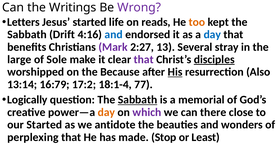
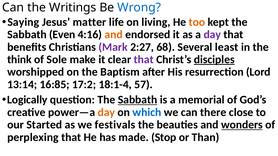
Wrong colour: purple -> blue
Letters: Letters -> Saying
Jesus started: started -> matter
reads: reads -> living
Drift: Drift -> Even
and at (114, 35) colour: blue -> orange
day at (212, 35) colour: blue -> purple
13: 13 -> 68
stray: stray -> least
large: large -> think
Because: Because -> Baptism
His underline: present -> none
Also: Also -> Lord
16:79: 16:79 -> 16:85
77: 77 -> 57
which colour: purple -> blue
antidote: antidote -> festivals
wonders underline: none -> present
Least: Least -> Than
